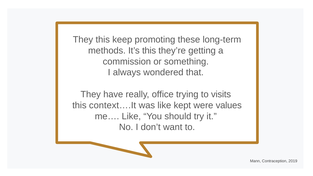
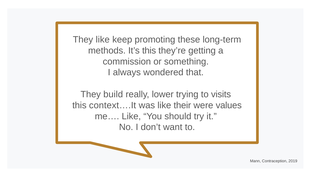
They this: this -> like
have: have -> build
office: office -> lower
kept: kept -> their
